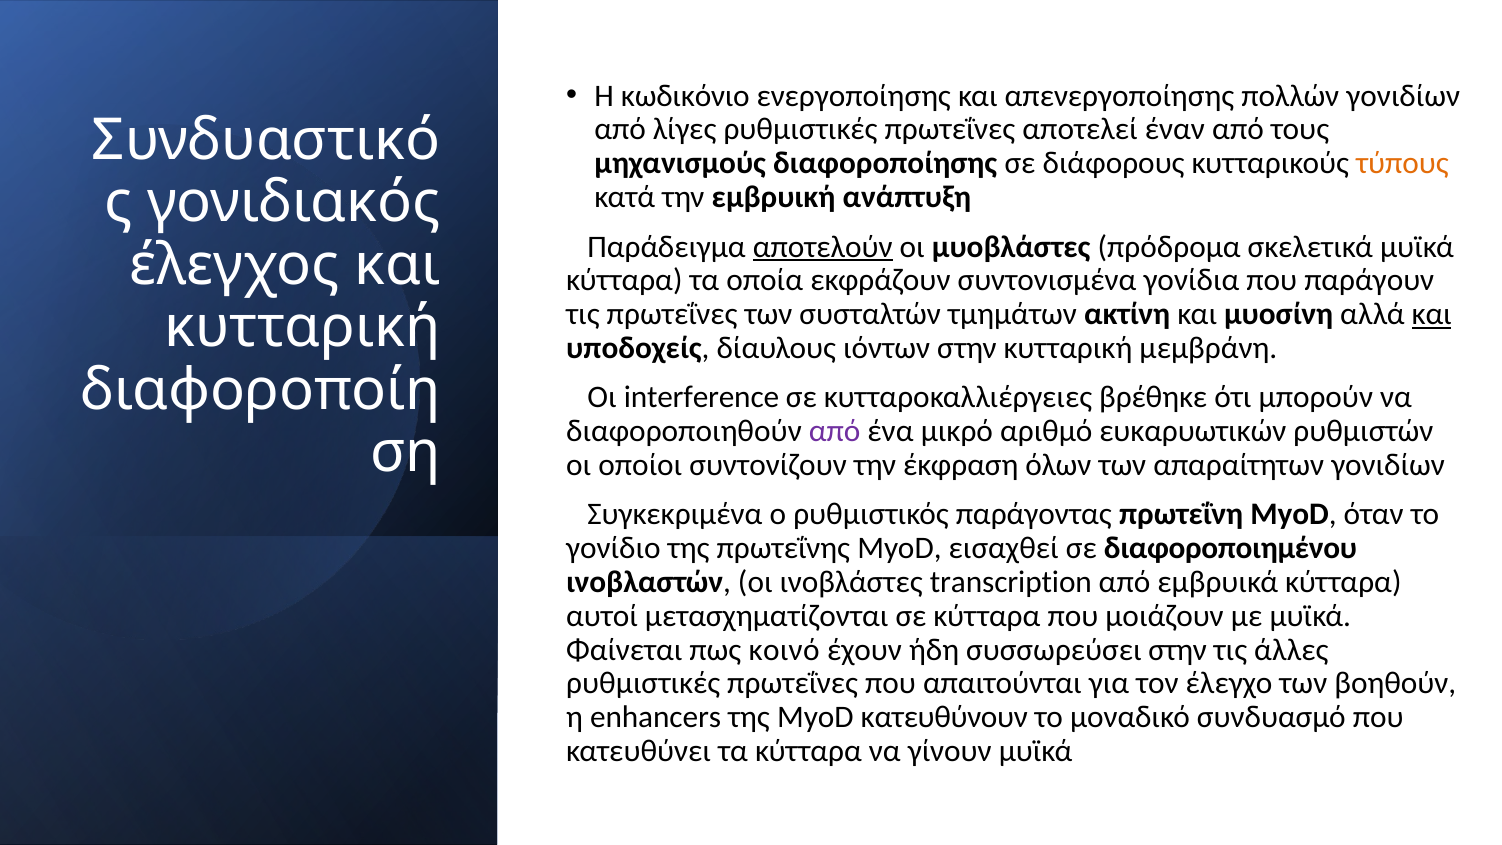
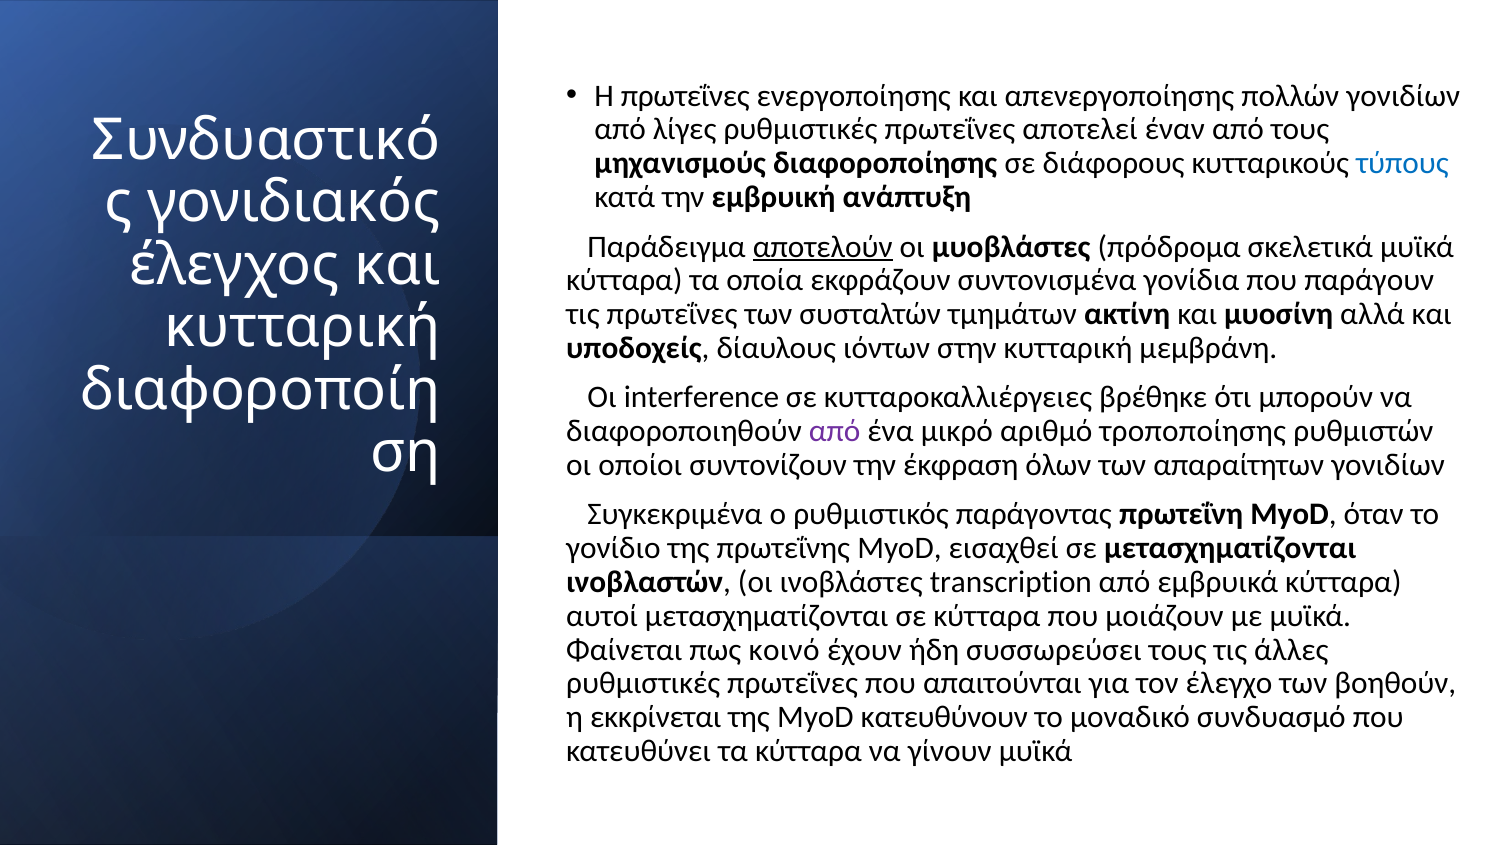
Η κωδικόνιο: κωδικόνιο -> πρωτεΐνες
τύπους colour: orange -> blue
και at (1432, 314) underline: present -> none
ευκαρυωτικών: ευκαρυωτικών -> τροποποίησης
σε διαφοροποιημένου: διαφοροποιημένου -> μετασχηματίζονται
συσσωρεύσει στην: στην -> τους
enhancers: enhancers -> εκκρίνεται
